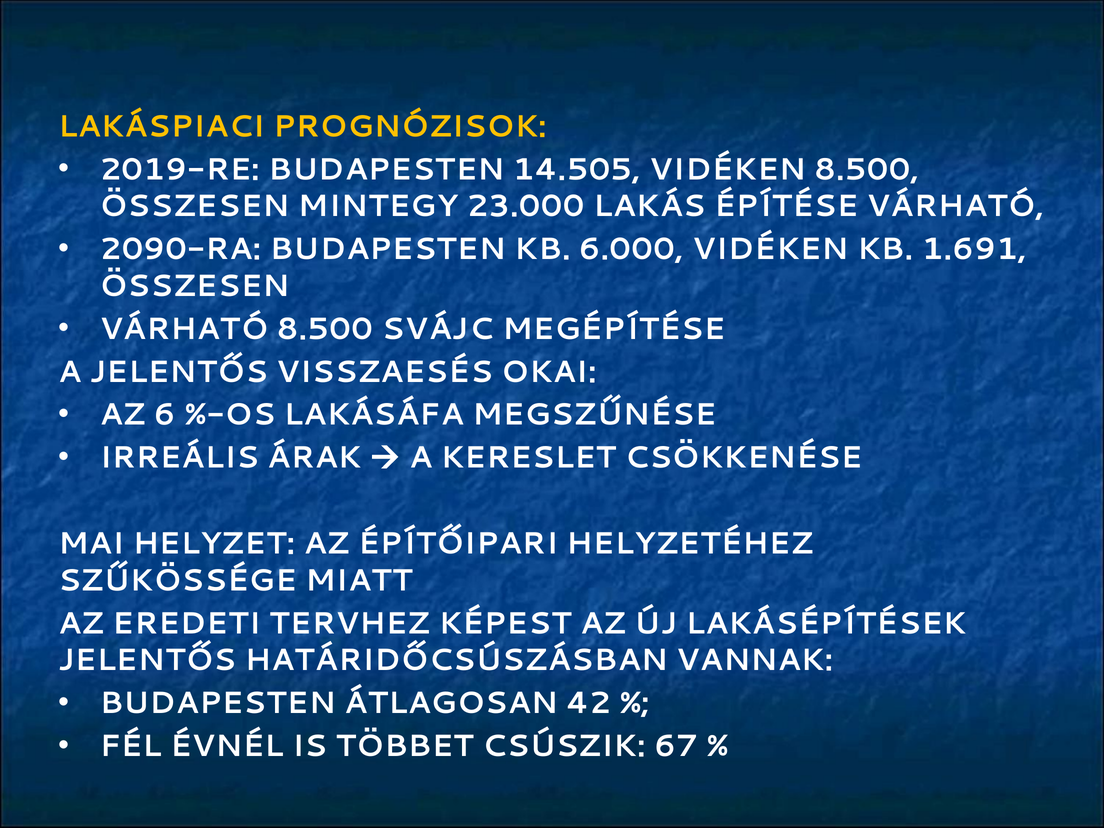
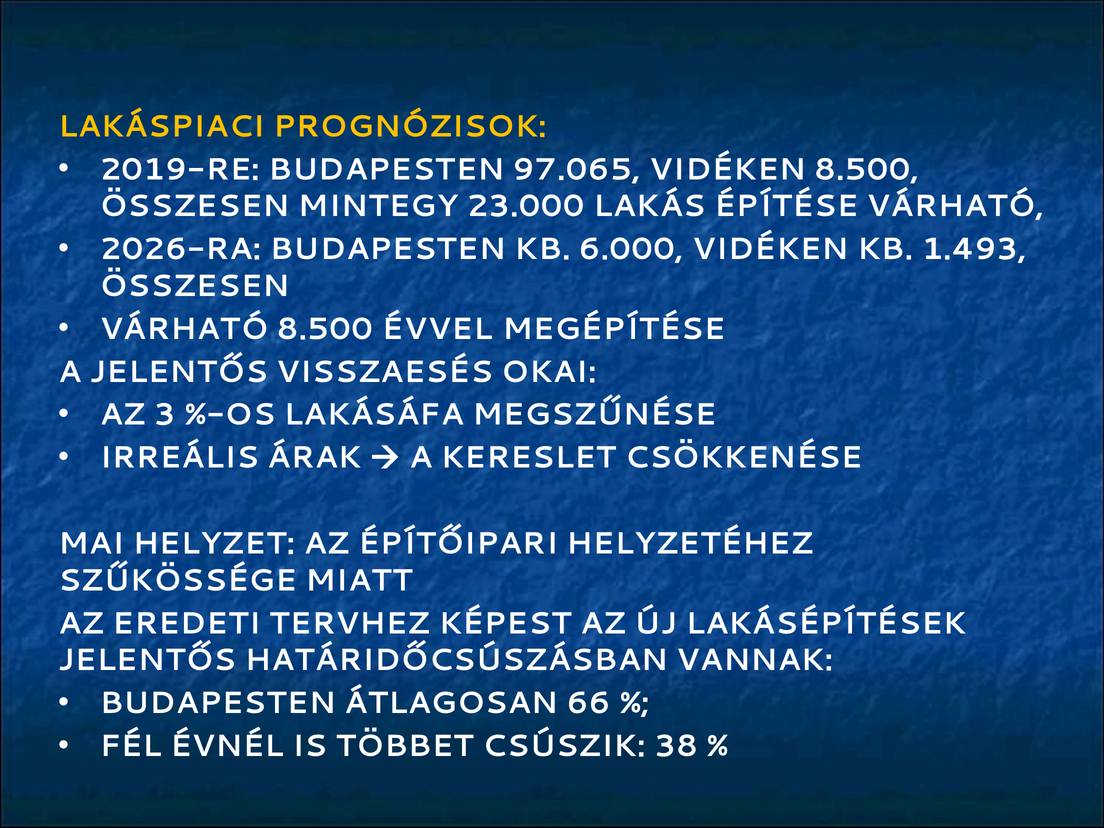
14.505: 14.505 -> 97.065
2090-RA: 2090-RA -> 2026-RA
1.691: 1.691 -> 1.493
SVÁJC: SVÁJC -> ÉVVEL
6: 6 -> 3
42: 42 -> 66
67: 67 -> 38
